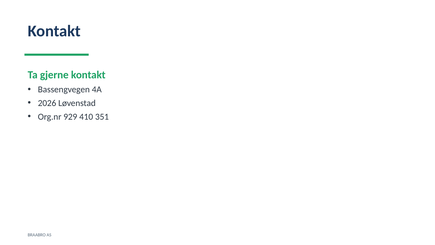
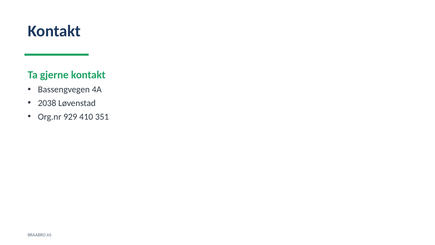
2026: 2026 -> 2038
